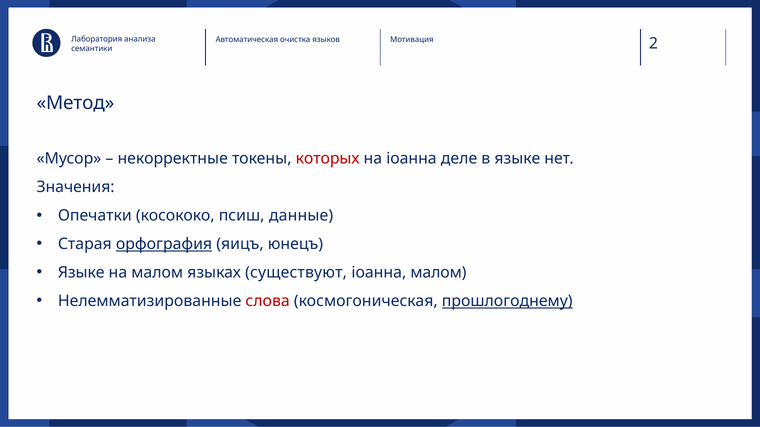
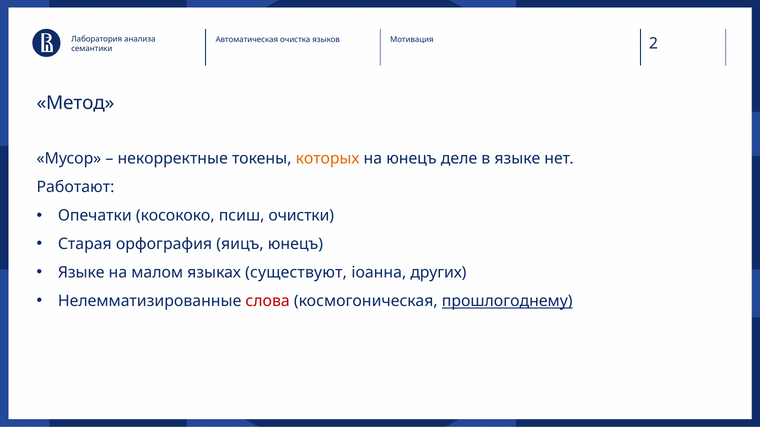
которых colour: red -> orange
на іоанна: іоанна -> юнецъ
Значения: Значения -> Работают
данные: данные -> очистки
орфография underline: present -> none
іоанна малом: малом -> других
